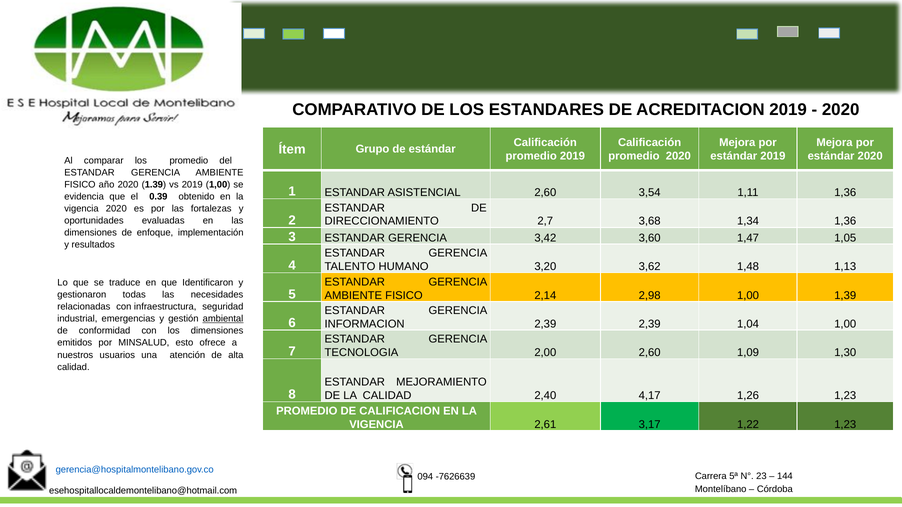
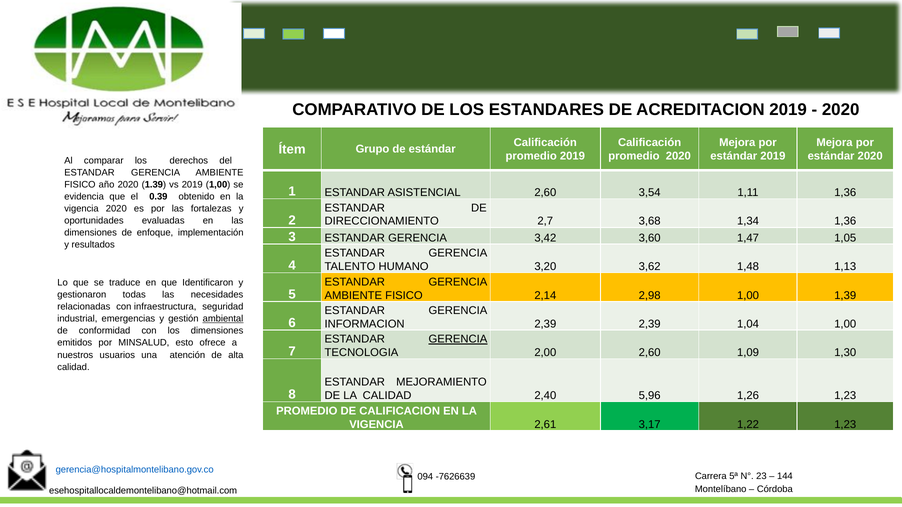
los promedio: promedio -> derechos
GERENCIA at (458, 339) underline: none -> present
4,17: 4,17 -> 5,96
